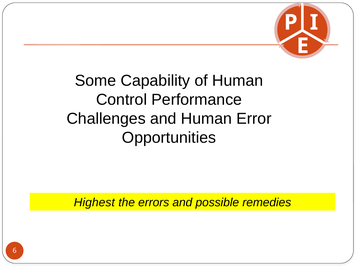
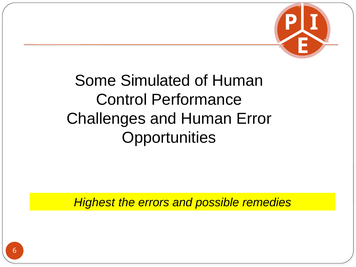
Capability: Capability -> Simulated
